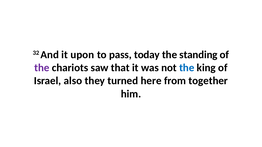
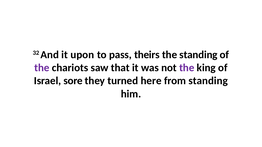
today: today -> theirs
the at (187, 68) colour: blue -> purple
also: also -> sore
from together: together -> standing
